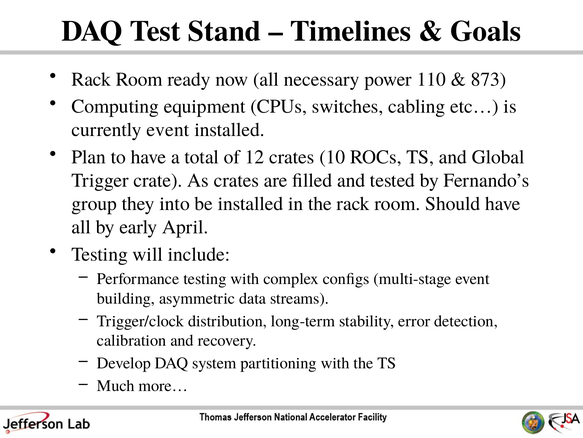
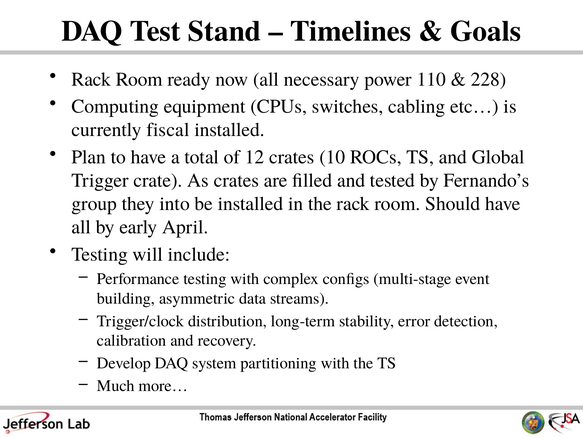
873: 873 -> 228
currently event: event -> fiscal
